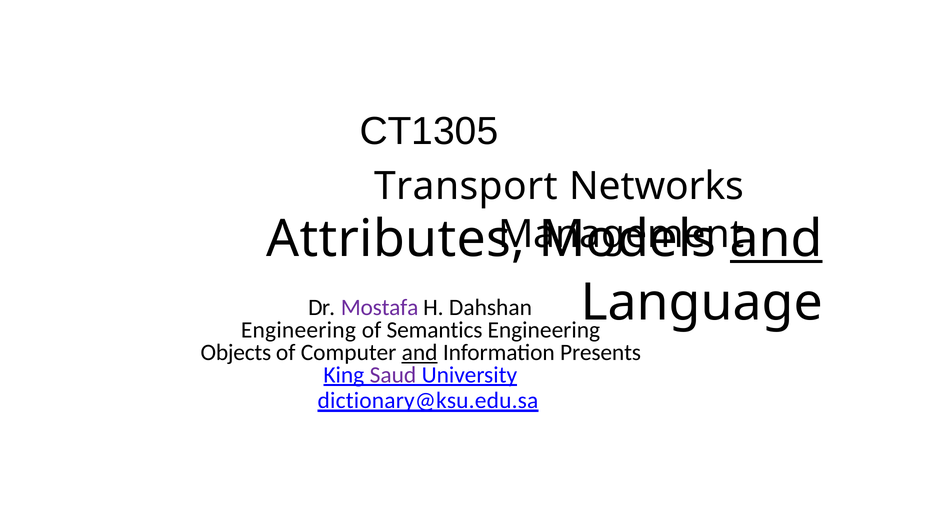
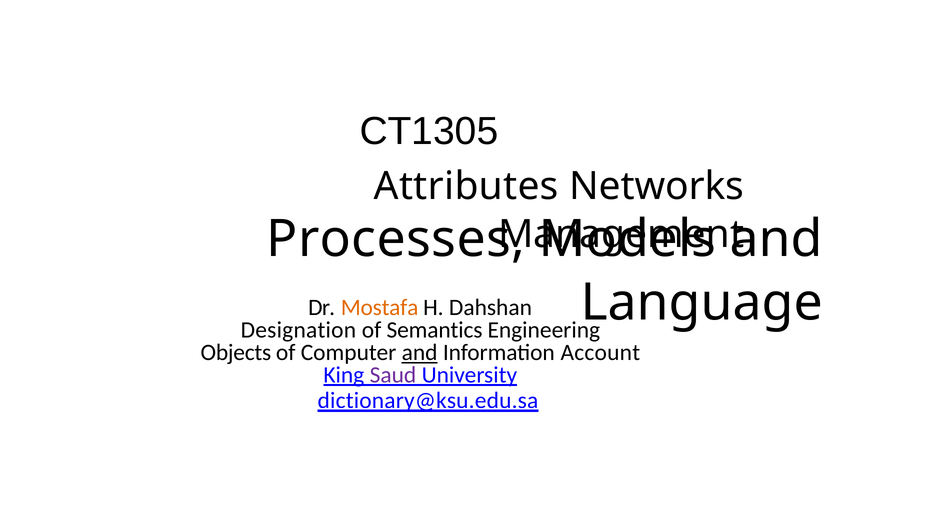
Transport: Transport -> Attributes
Attributes: Attributes -> Processes
and at (776, 239) underline: present -> none
Mostafa colour: purple -> orange
Engineering at (298, 330): Engineering -> Designation
Presents: Presents -> Account
